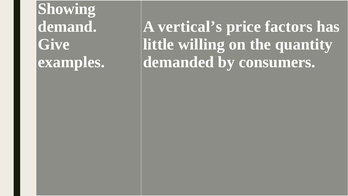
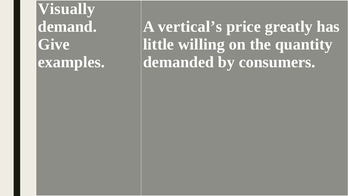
Showing: Showing -> Visually
factors: factors -> greatly
